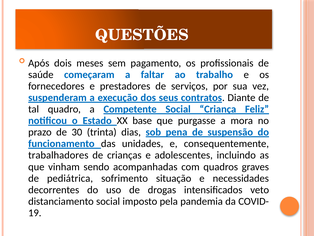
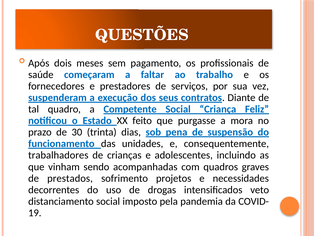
base: base -> feito
pediátrica: pediátrica -> prestados
situação: situação -> projetos
